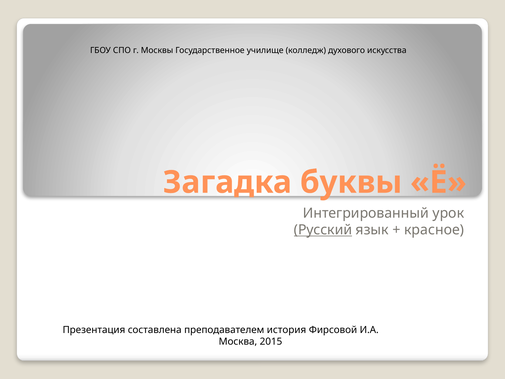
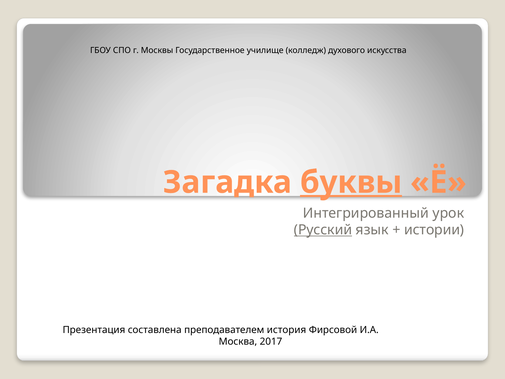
буквы underline: none -> present
красное: красное -> истории
2015: 2015 -> 2017
